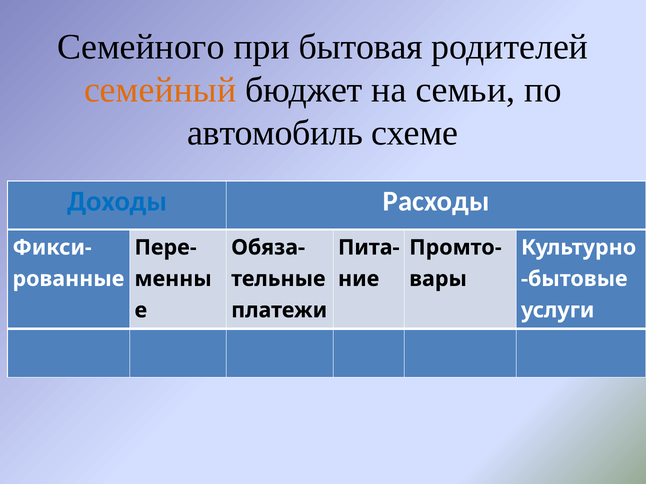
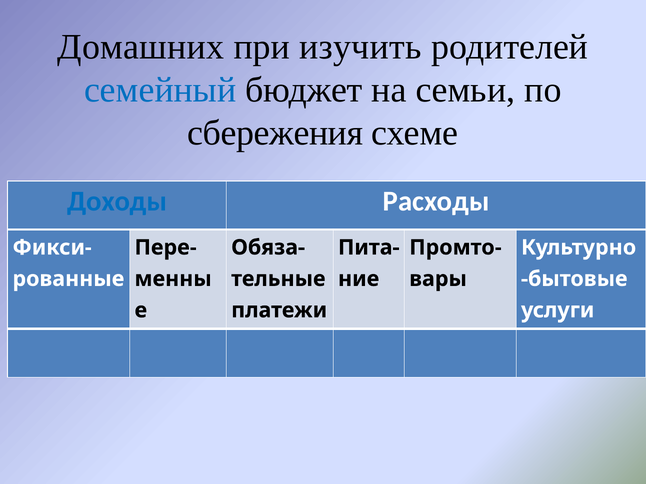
Семейного: Семейного -> Домашних
бытовая: бытовая -> изучить
семейный colour: orange -> blue
автомобиль: автомобиль -> сбережения
